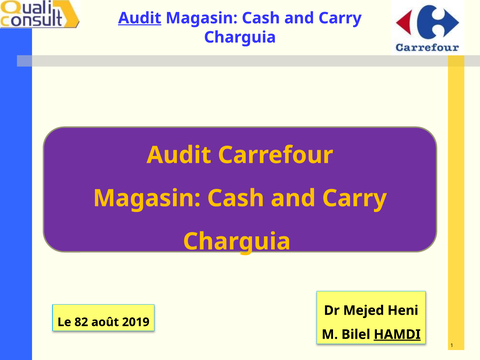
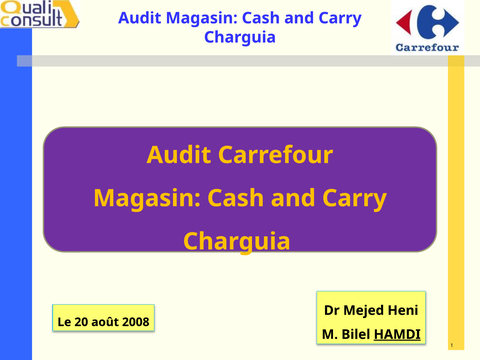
Audit at (140, 18) underline: present -> none
82: 82 -> 20
2019: 2019 -> 2008
